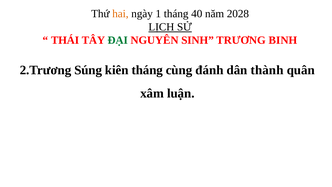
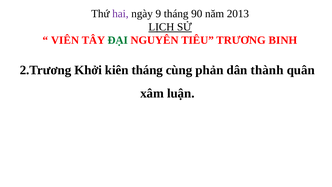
hai colour: orange -> purple
1: 1 -> 9
40: 40 -> 90
2028: 2028 -> 2013
THÁI: THÁI -> VIÊN
SINH: SINH -> TIÊU
Súng: Súng -> Khởi
đánh: đánh -> phản
